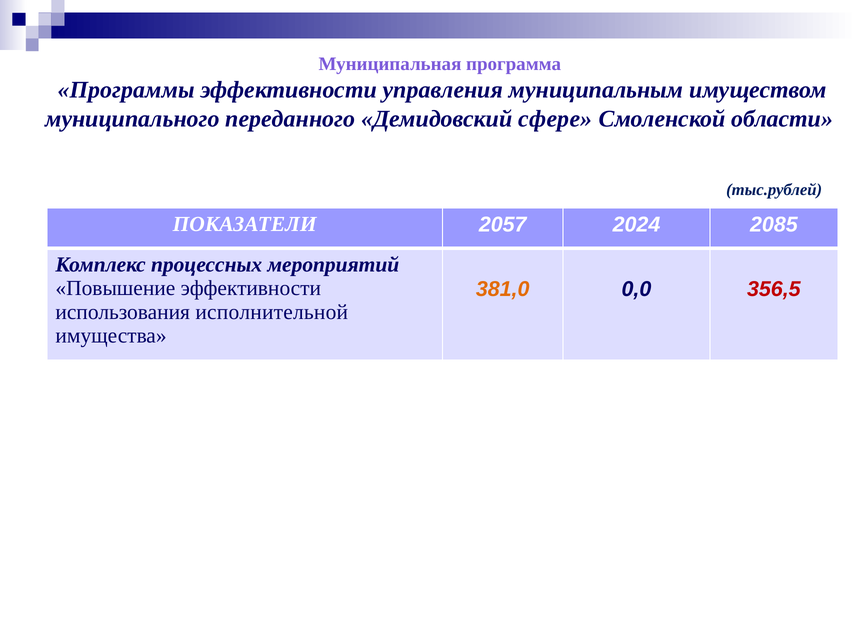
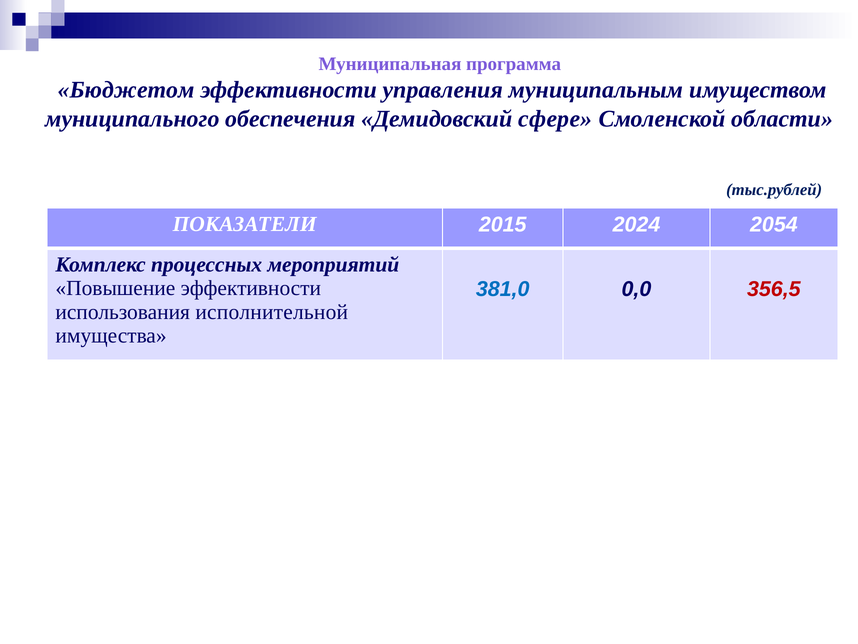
Программы: Программы -> Бюджетом
переданного: переданного -> обеспечения
2057: 2057 -> 2015
2085: 2085 -> 2054
381,0 colour: orange -> blue
